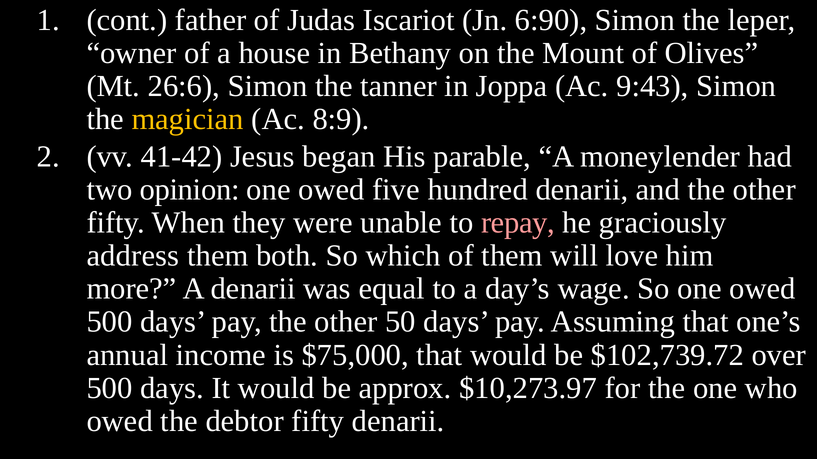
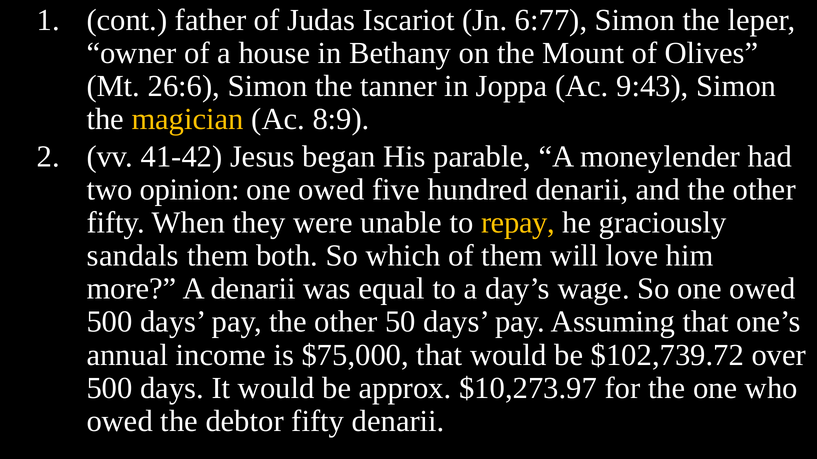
6:90: 6:90 -> 6:77
repay colour: pink -> yellow
address: address -> sandals
